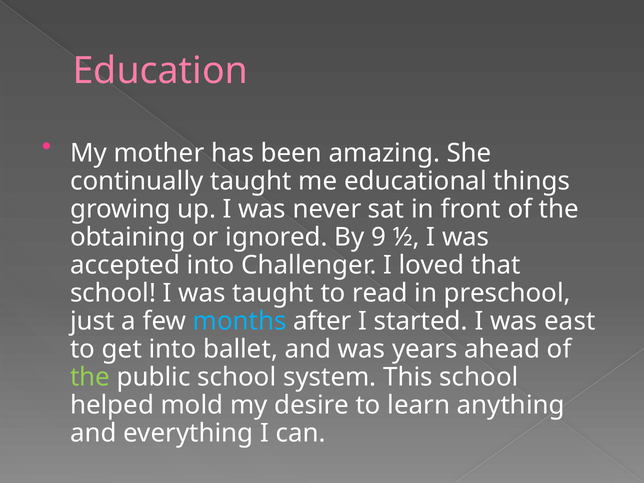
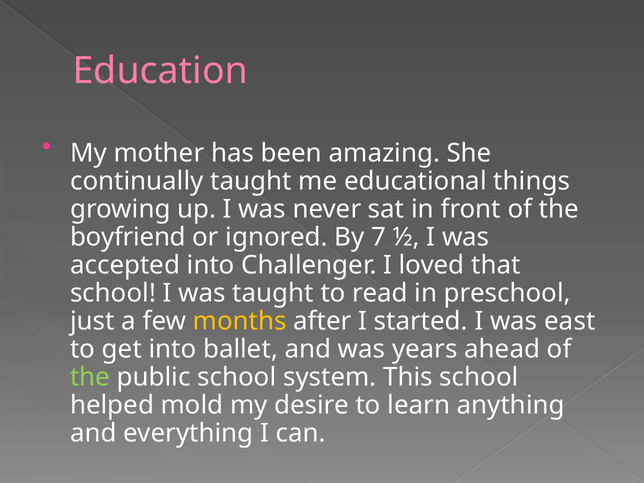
obtaining: obtaining -> boyfriend
9: 9 -> 7
months colour: light blue -> yellow
